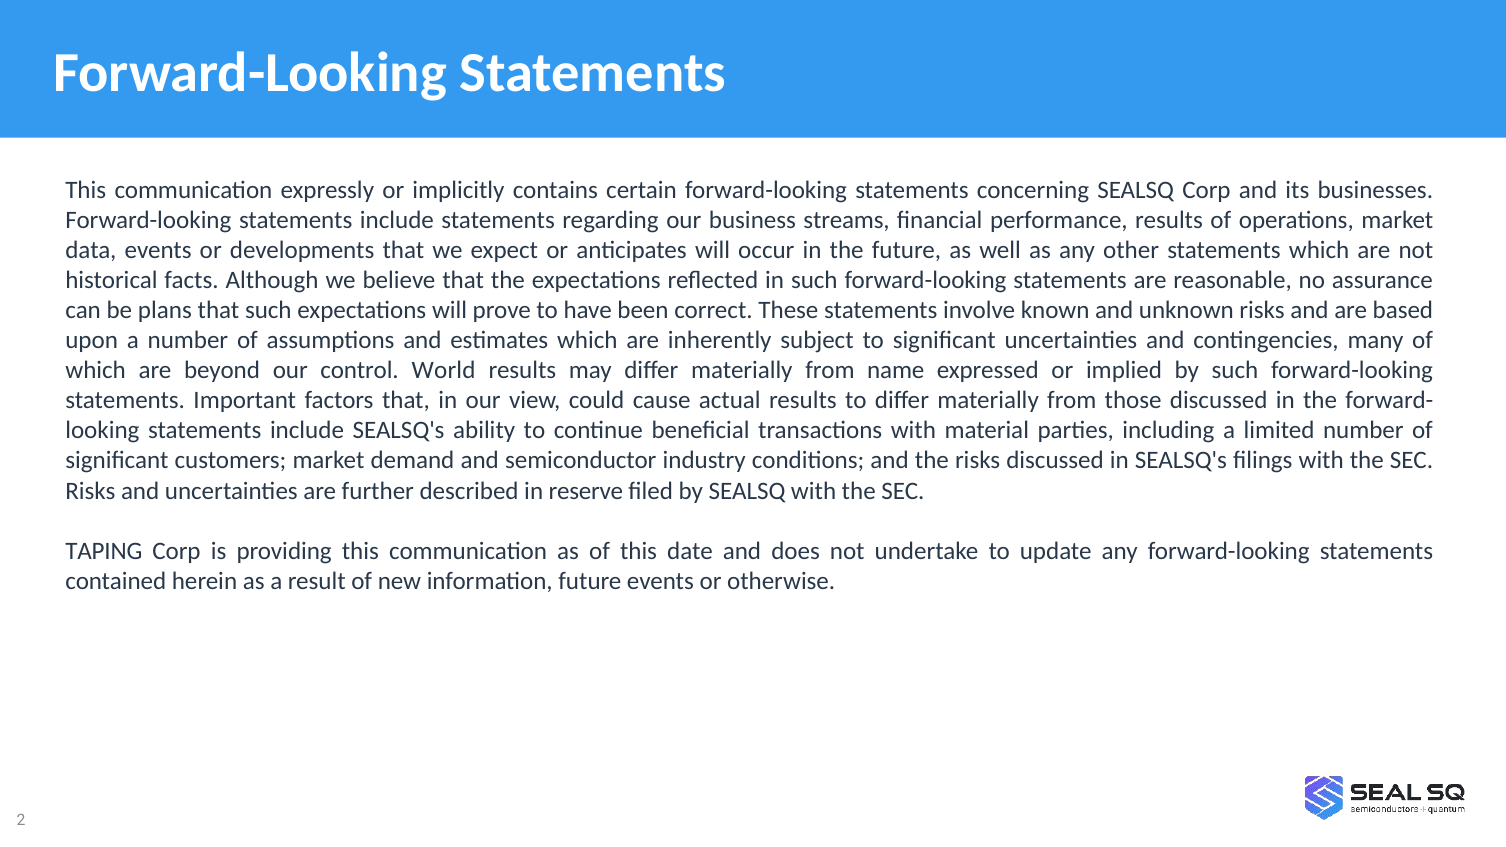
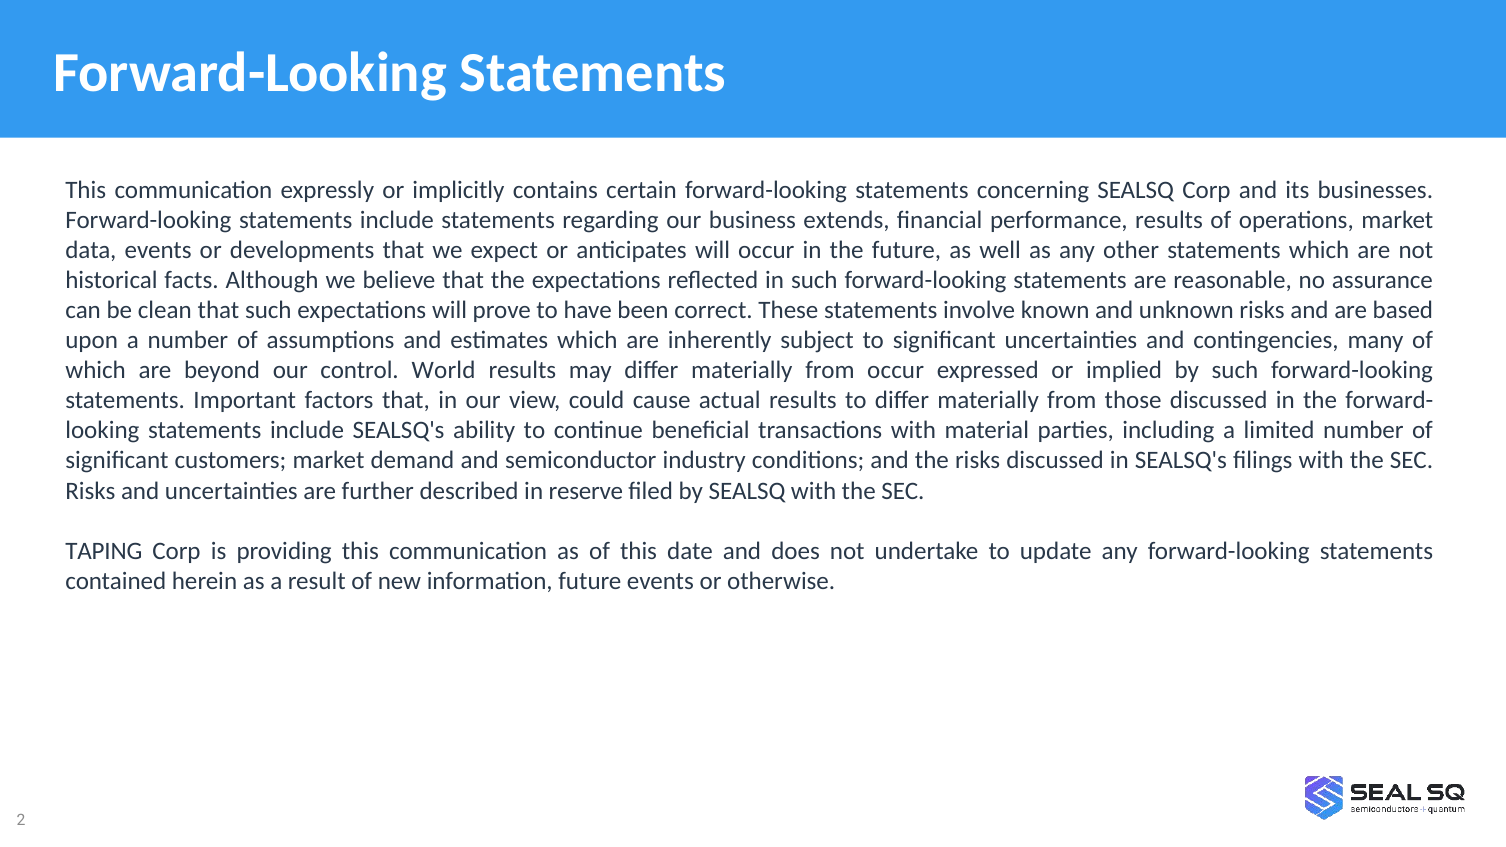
streams: streams -> extends
plans: plans -> clean
from name: name -> occur
